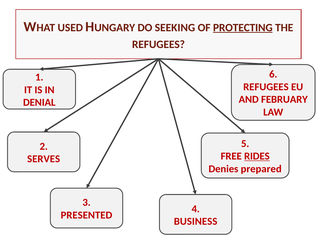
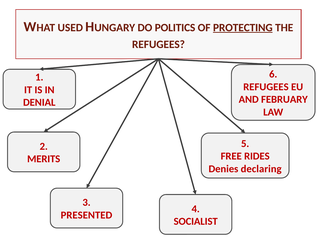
SEEKING: SEEKING -> POLITICS
RIDES underline: present -> none
SERVES: SERVES -> MERITS
prepared: prepared -> declaring
BUSINESS: BUSINESS -> SOCIALIST
